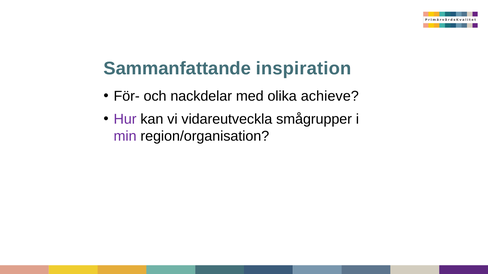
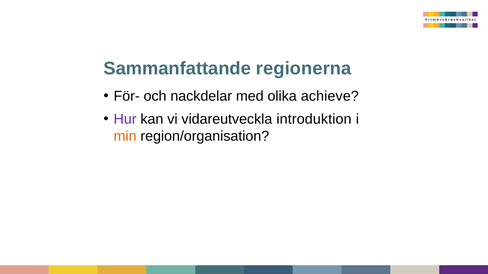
inspiration: inspiration -> regionerna
smågrupper: smågrupper -> introduktion
min colour: purple -> orange
